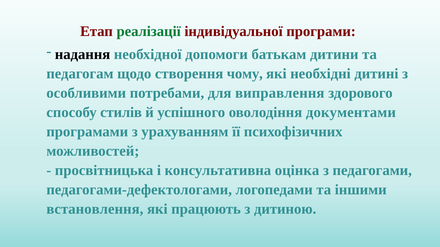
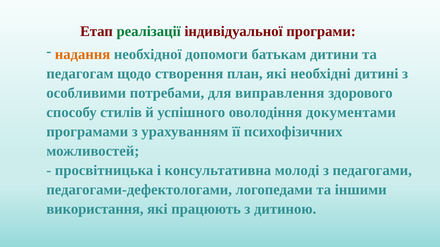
надання colour: black -> orange
чому: чому -> план
оцінка: оцінка -> молоді
встановлення: встановлення -> використання
